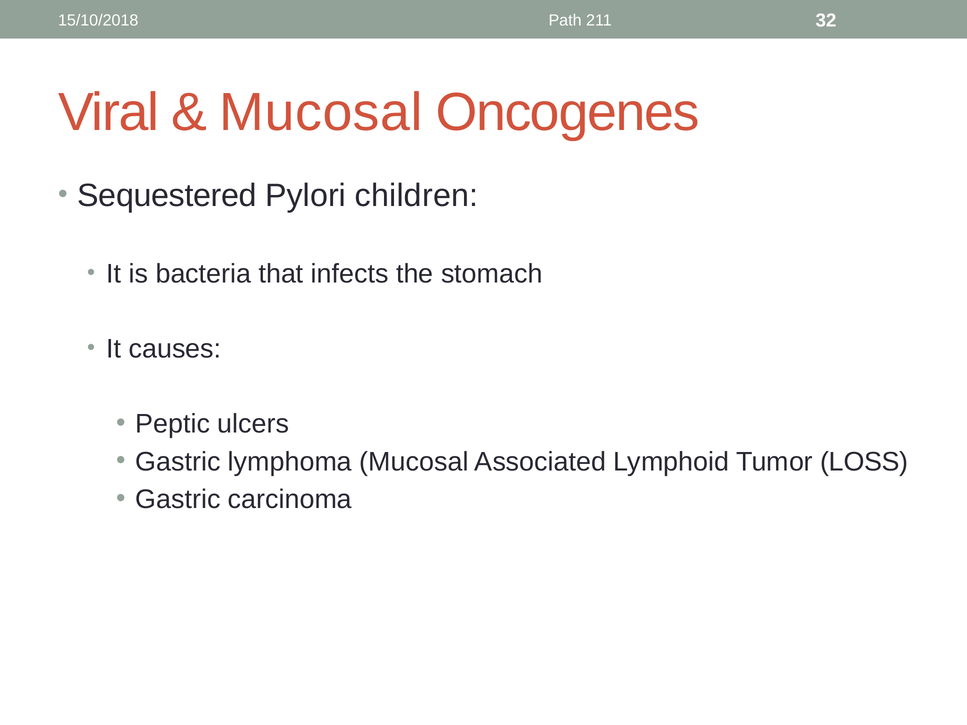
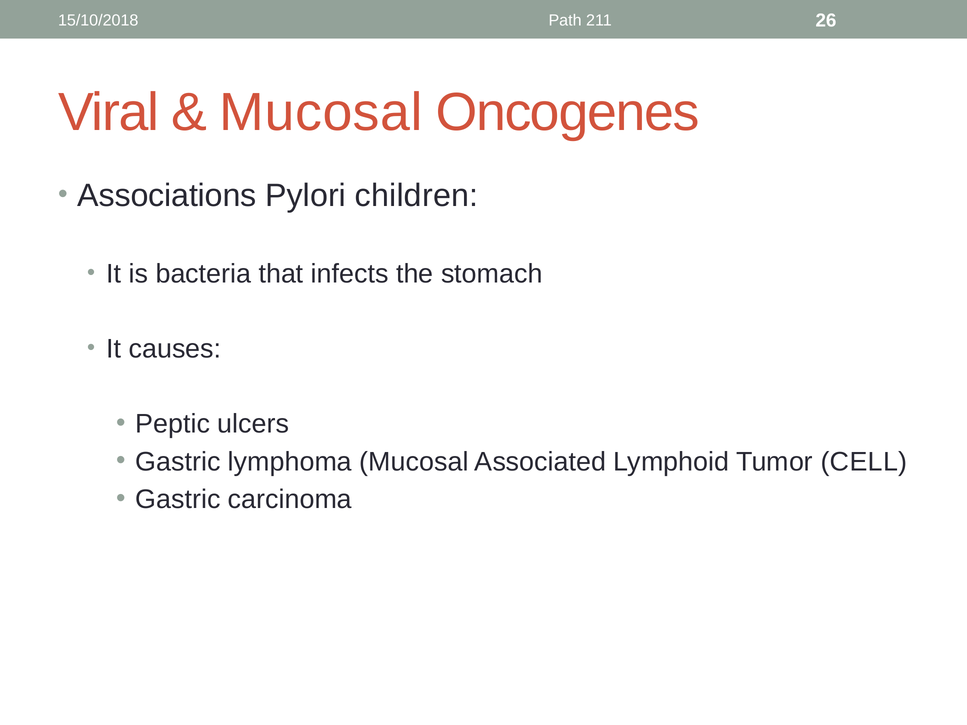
32: 32 -> 26
Sequestered: Sequestered -> Associations
LOSS: LOSS -> CELL
